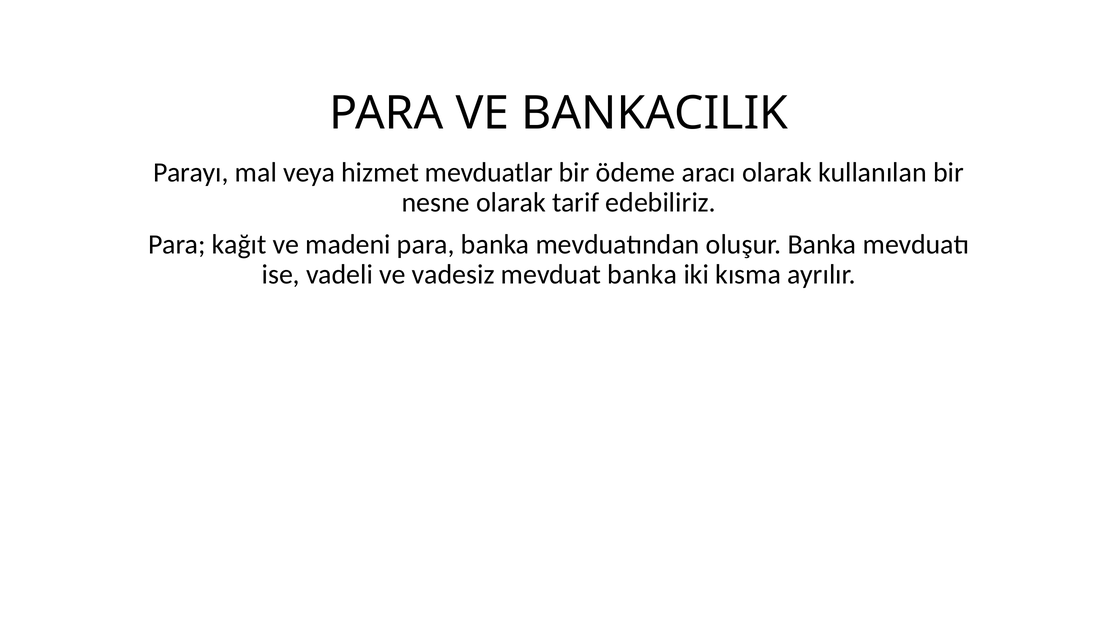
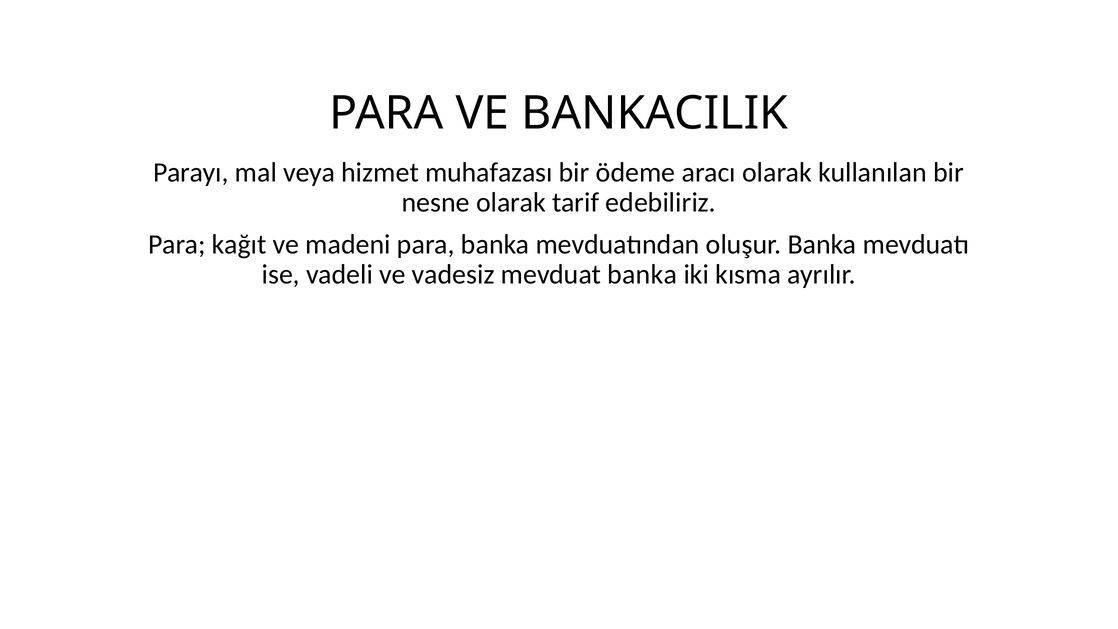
mevduatlar: mevduatlar -> muhafazası
